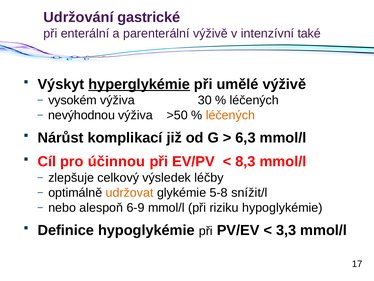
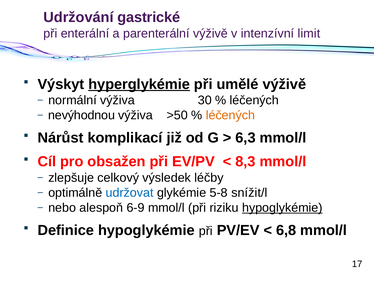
také: také -> limit
vysokém: vysokém -> normální
účinnou: účinnou -> obsažen
udržovat colour: orange -> blue
hypoglykémie at (282, 207) underline: none -> present
3,3: 3,3 -> 6,8
